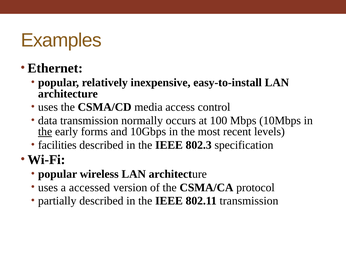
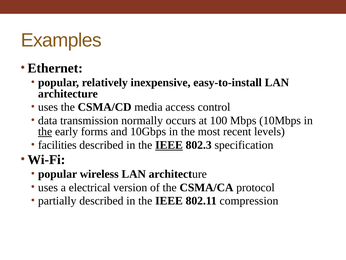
IEEE at (169, 145) underline: none -> present
accessed: accessed -> electrical
802.11 transmission: transmission -> compression
